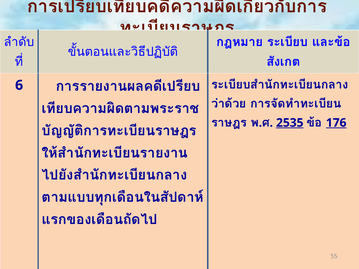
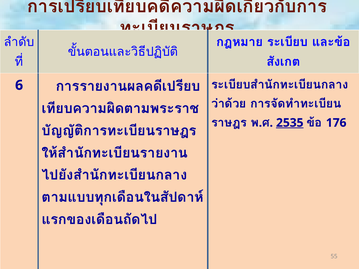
176 underline: present -> none
